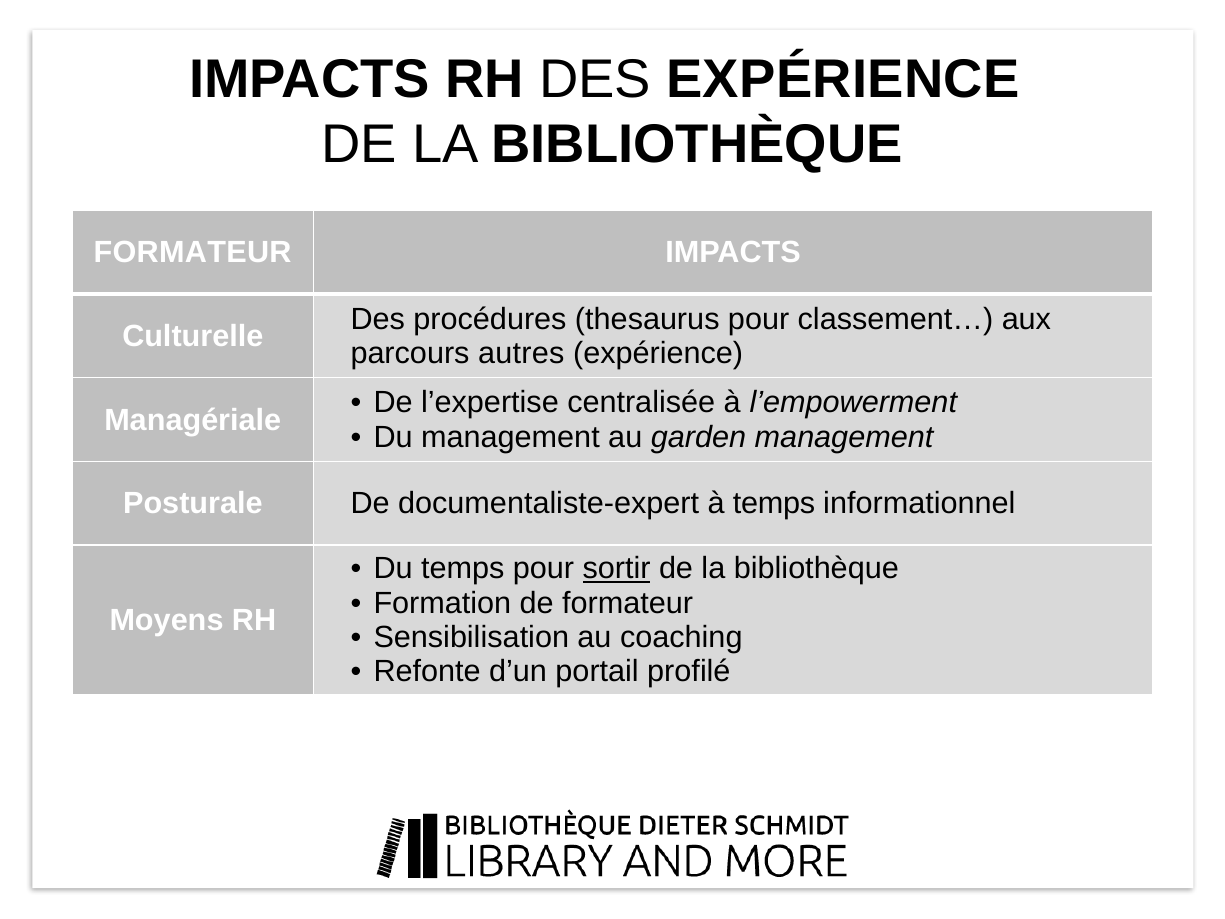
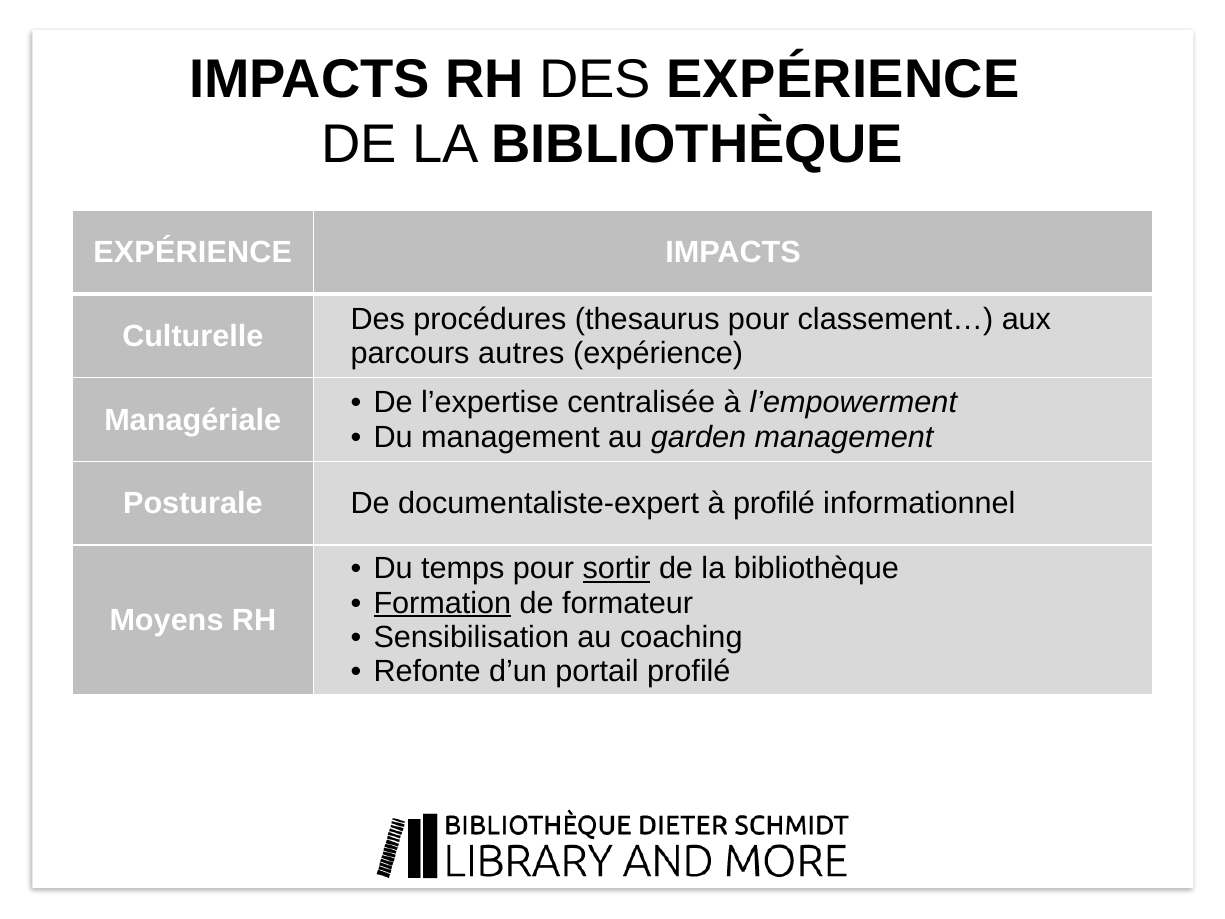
FORMATEUR at (193, 253): FORMATEUR -> EXPÉRIENCE
à temps: temps -> profilé
Formation underline: none -> present
